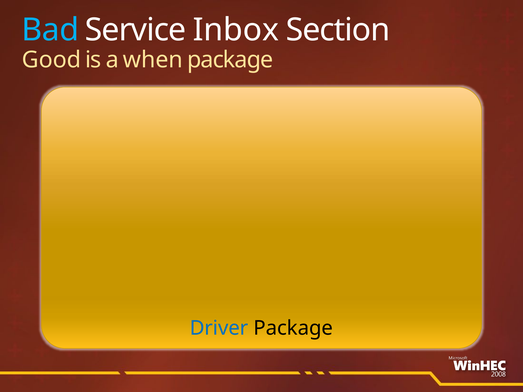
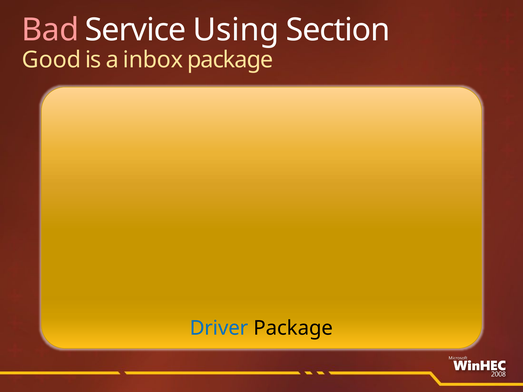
Bad colour: light blue -> pink
Inbox: Inbox -> Using
when: when -> inbox
